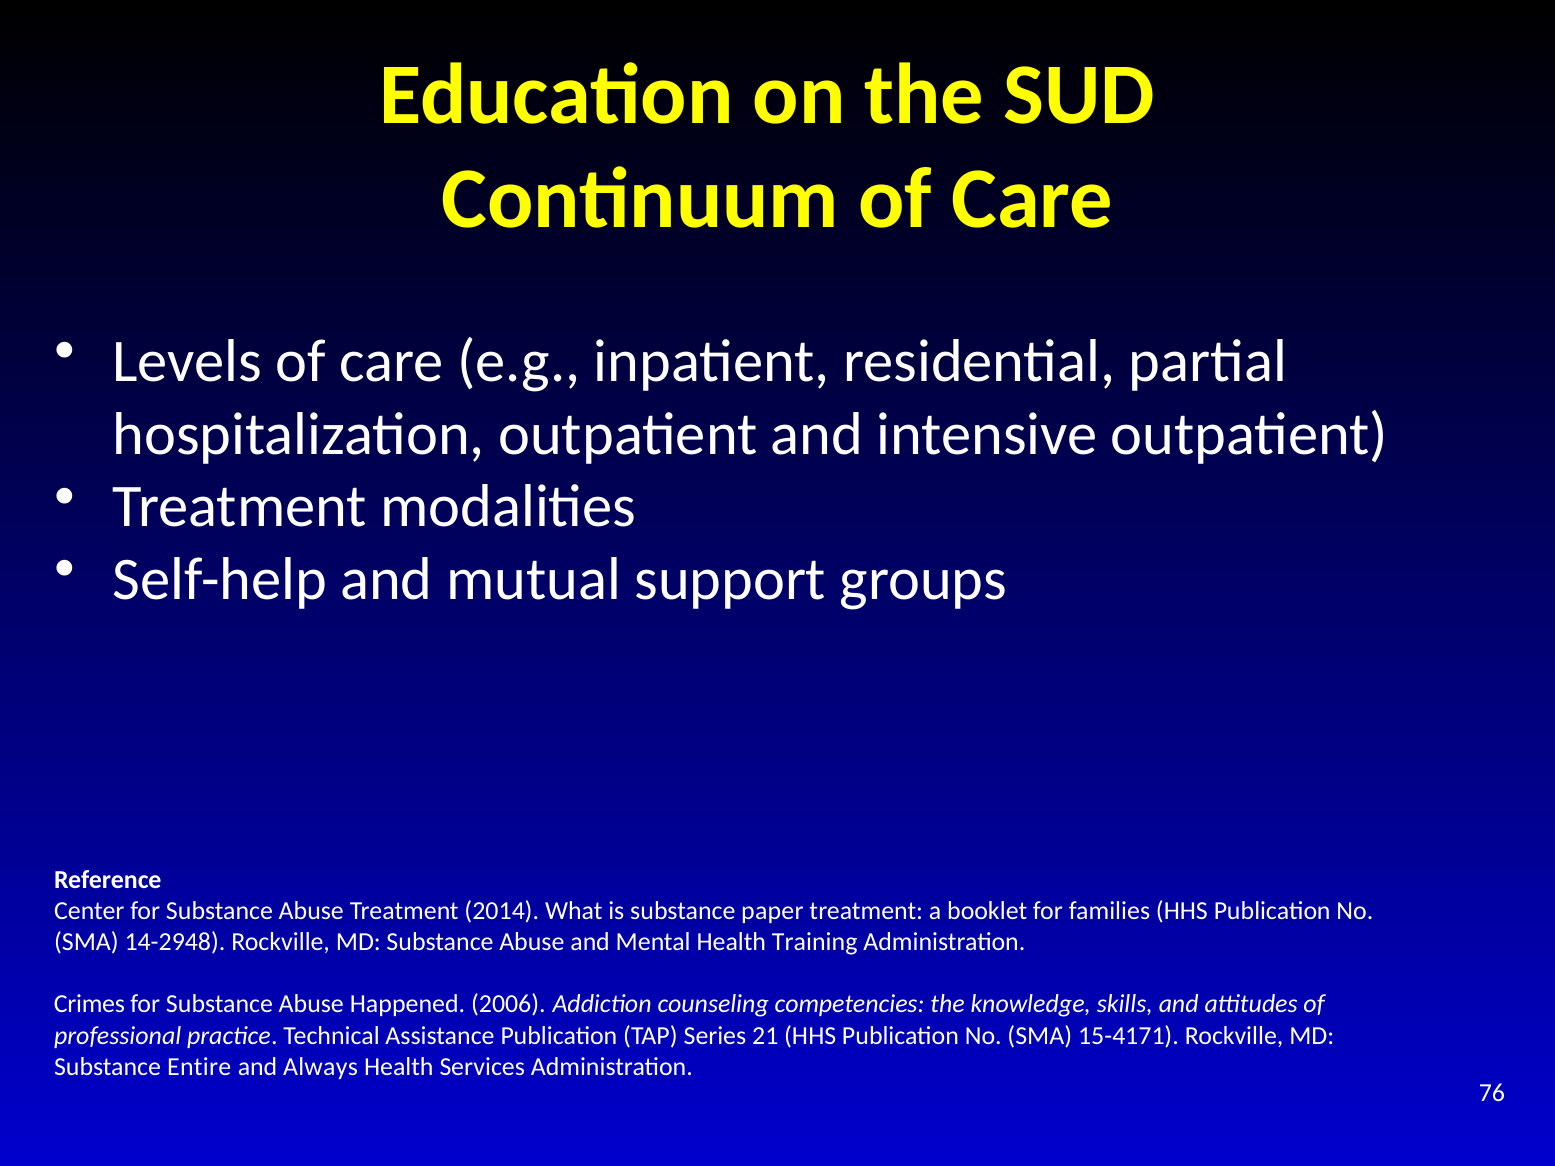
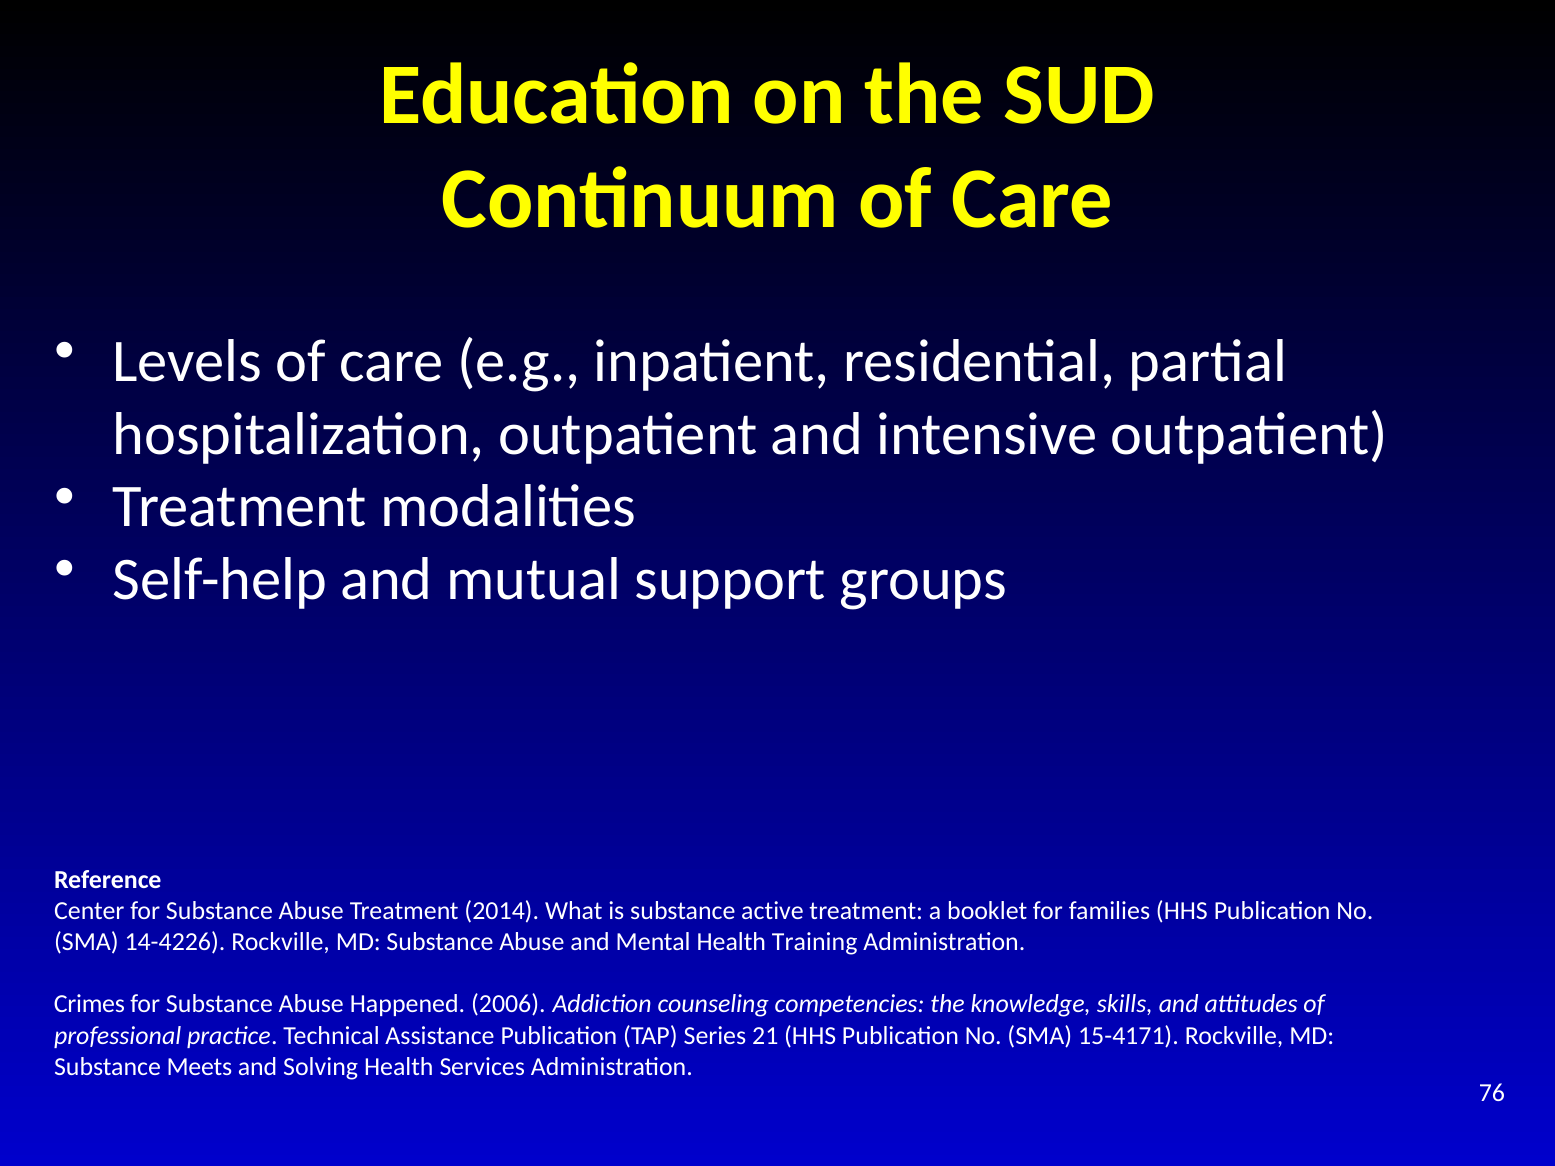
paper: paper -> active
14-2948: 14-2948 -> 14-4226
Entire: Entire -> Meets
Always: Always -> Solving
